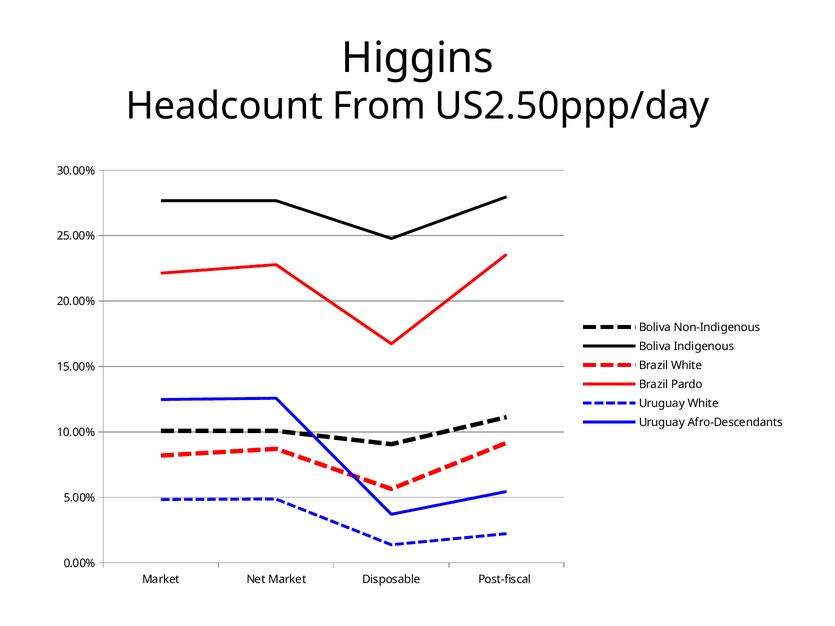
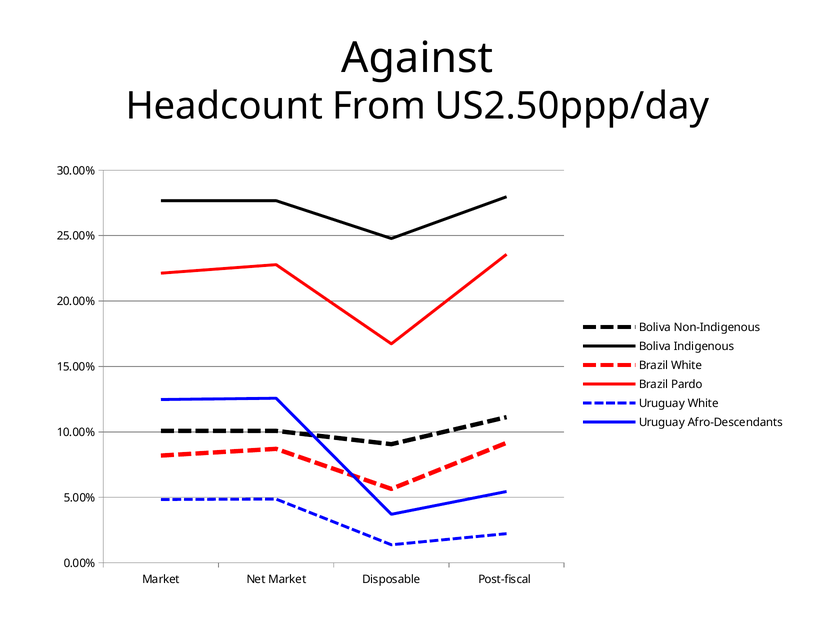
Higgins: Higgins -> Against
